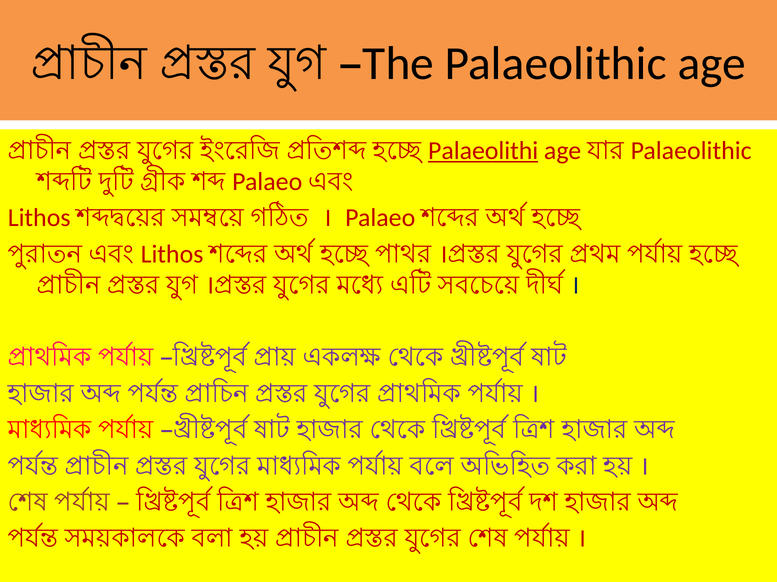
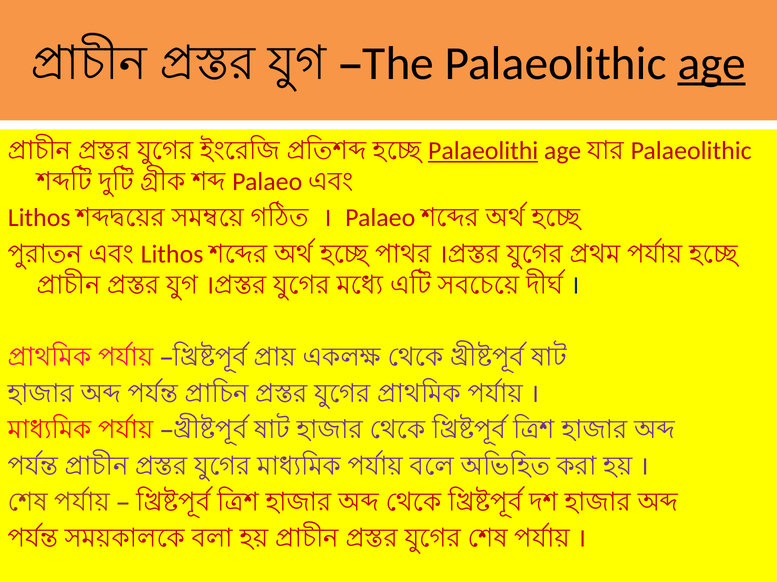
age at (712, 64) underline: none -> present
